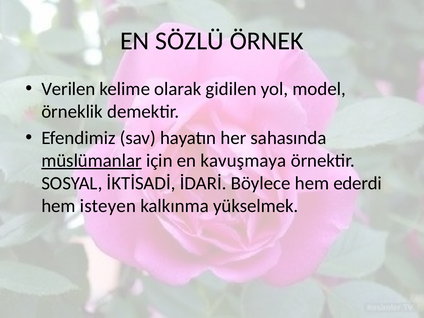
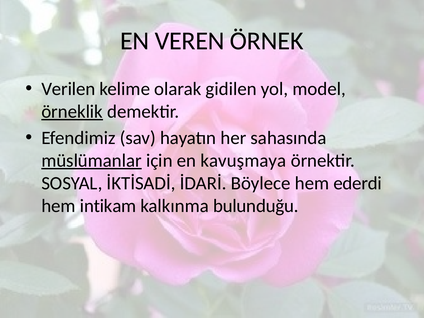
SÖZLÜ: SÖZLÜ -> VEREN
örneklik underline: none -> present
isteyen: isteyen -> intikam
yükselmek: yükselmek -> bulunduğu
